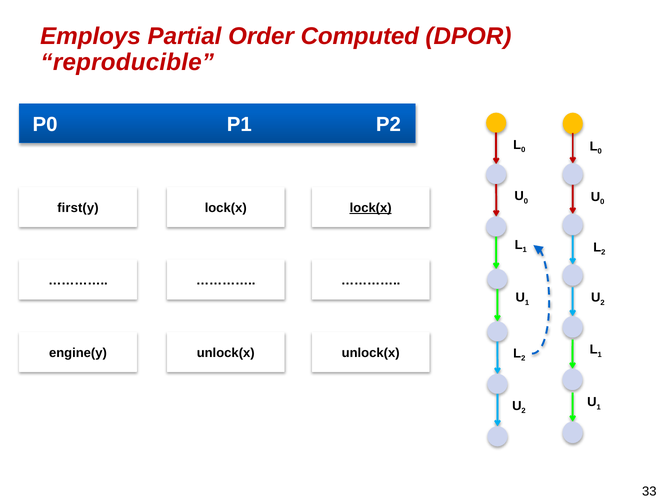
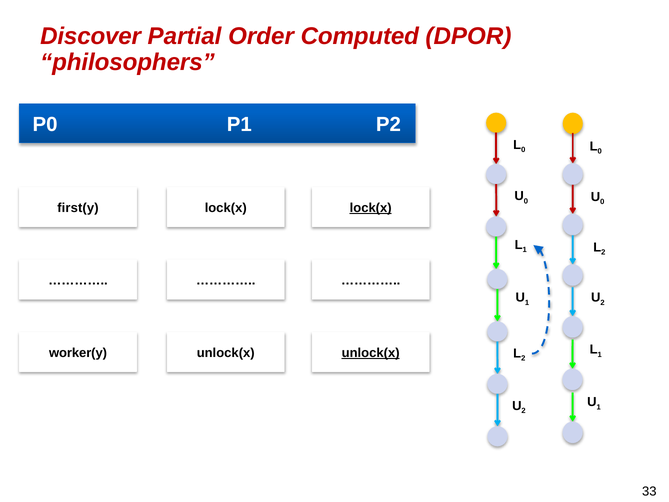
Employs: Employs -> Discover
reproducible: reproducible -> philosophers
engine(y: engine(y -> worker(y
unlock(x at (371, 353) underline: none -> present
